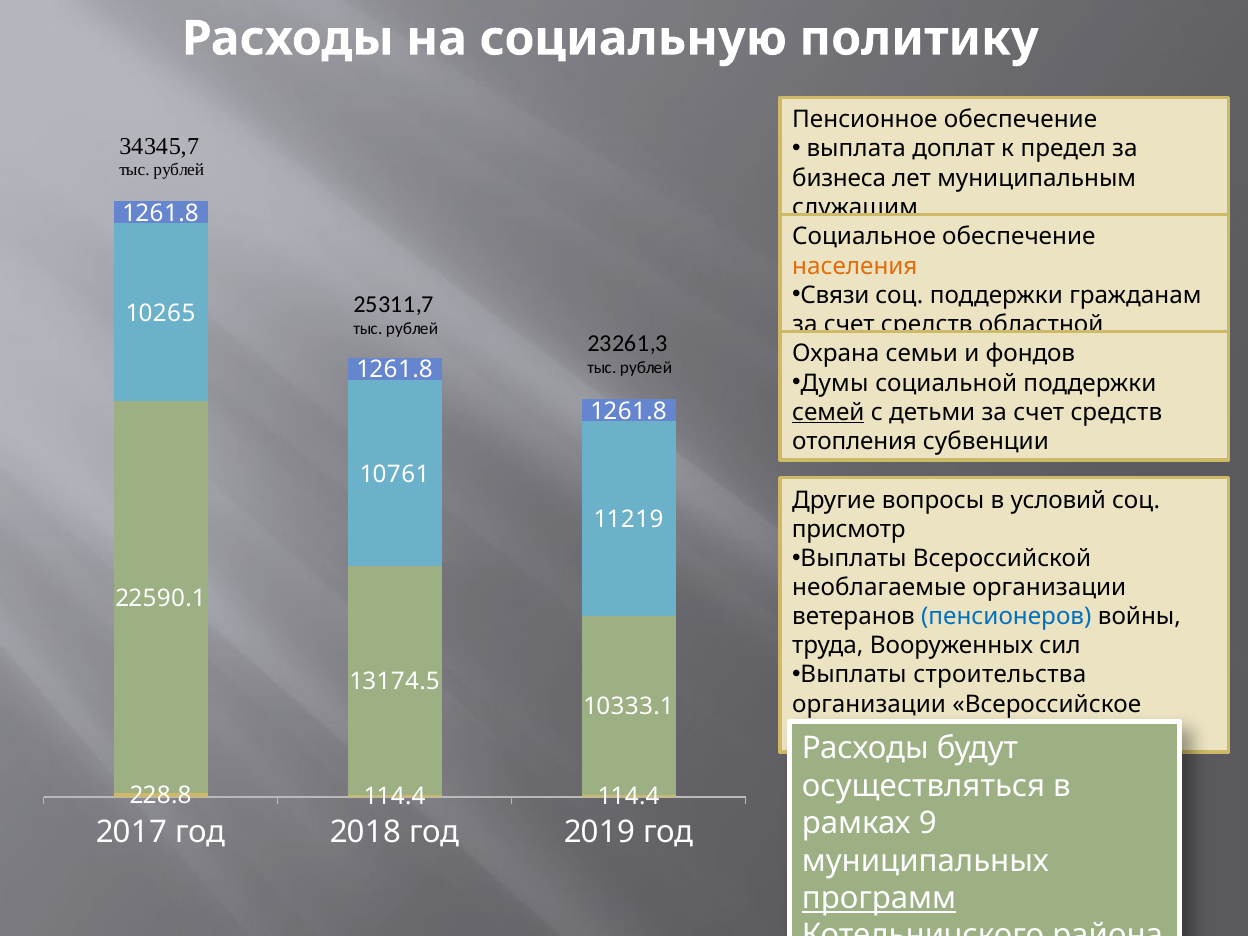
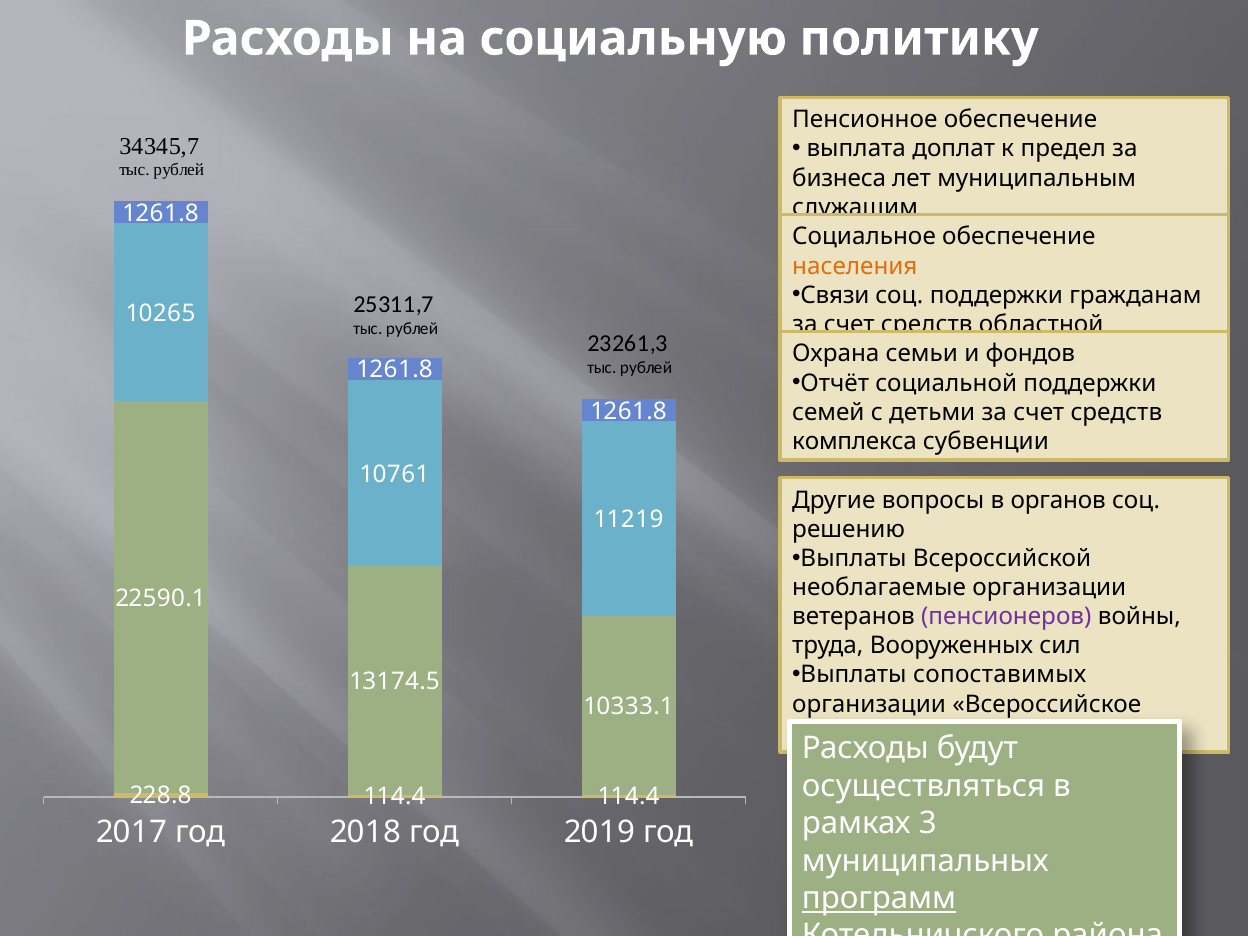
Думы: Думы -> Отчёт
семей underline: present -> none
отопления: отопления -> комплекса
условий: условий -> органов
присмотр: присмотр -> решению
пенсионеров colour: blue -> purple
строительства: строительства -> сопоставимых
9: 9 -> 3
